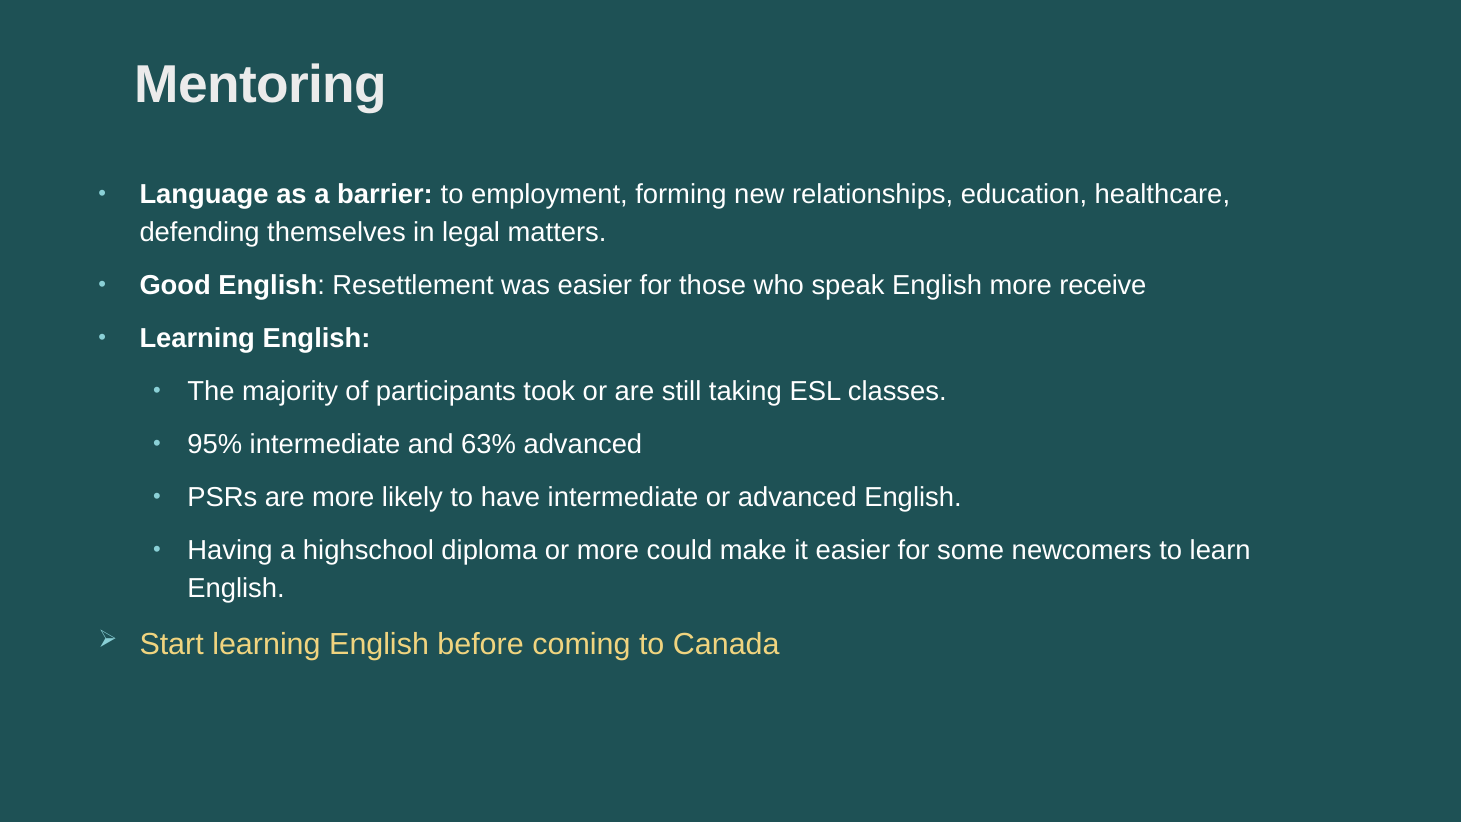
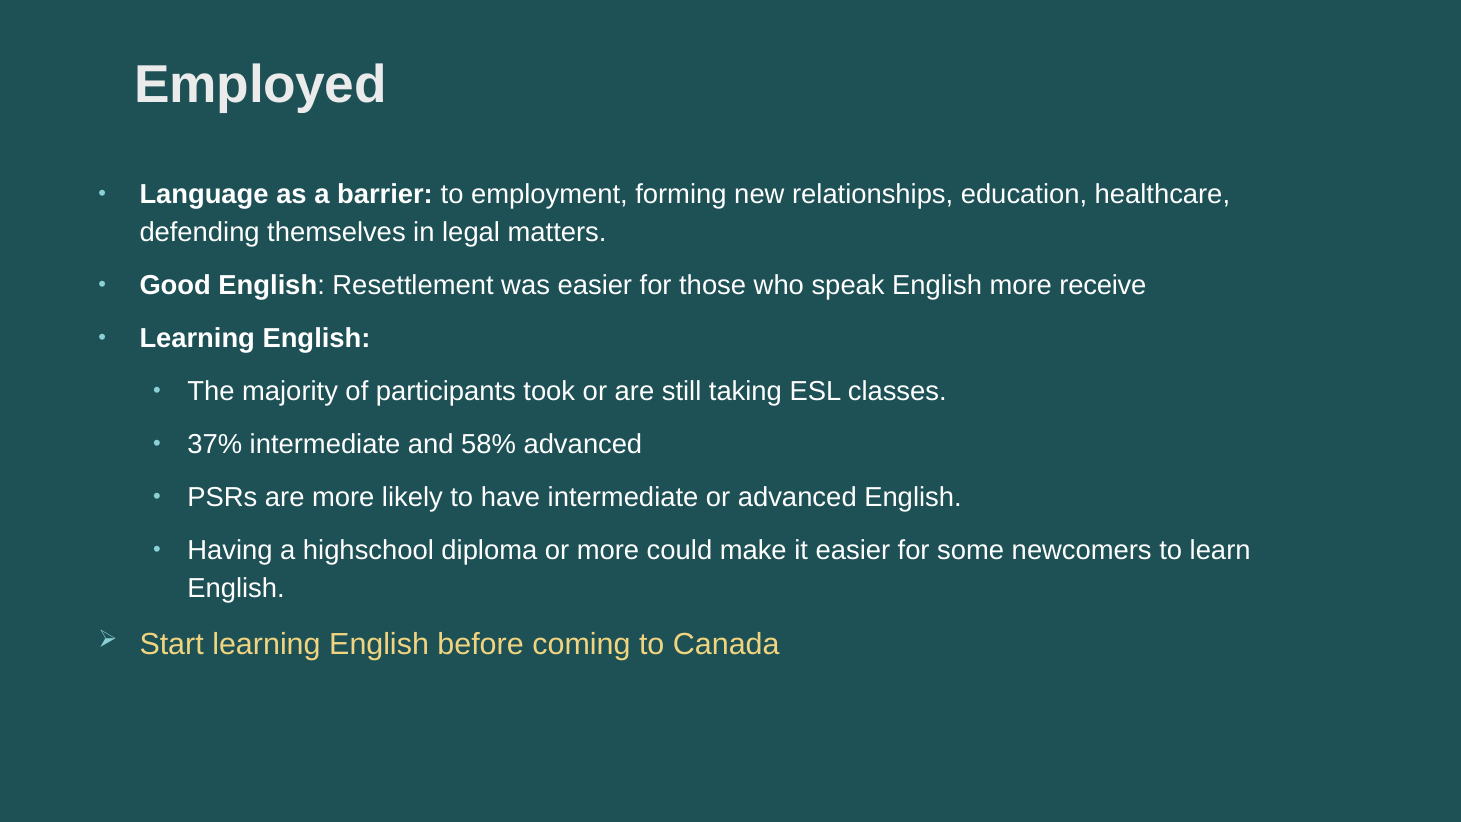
Mentoring: Mentoring -> Employed
95%: 95% -> 37%
63%: 63% -> 58%
